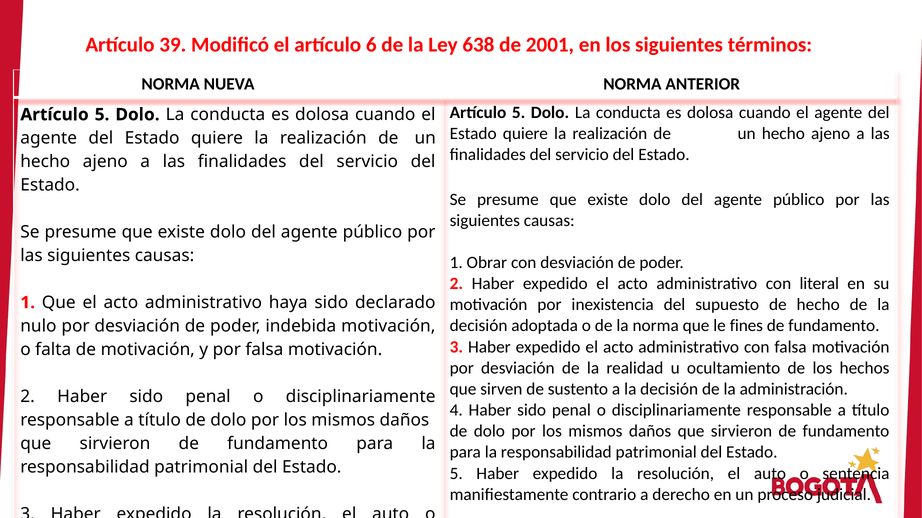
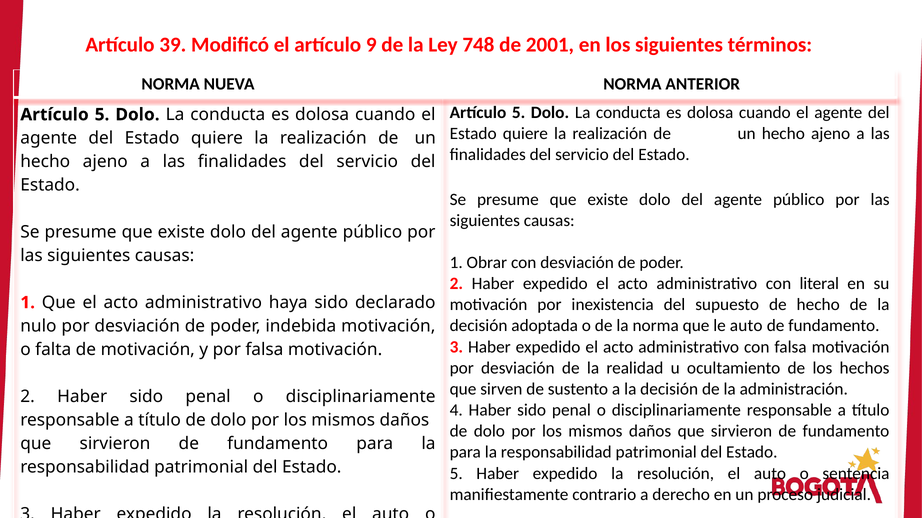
6: 6 -> 9
638: 638 -> 748
le fines: fines -> auto
